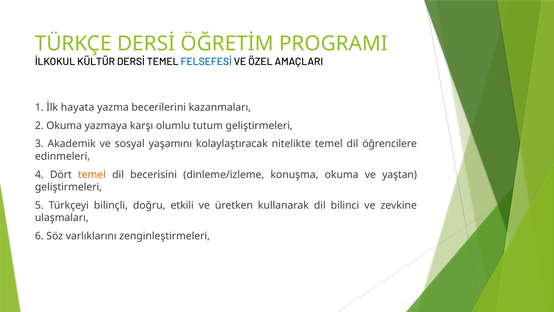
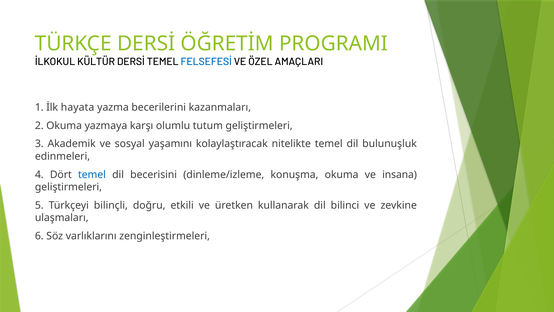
öğrencilere: öğrencilere -> bulunuşluk
temel at (92, 174) colour: orange -> blue
yaştan: yaştan -> insana
